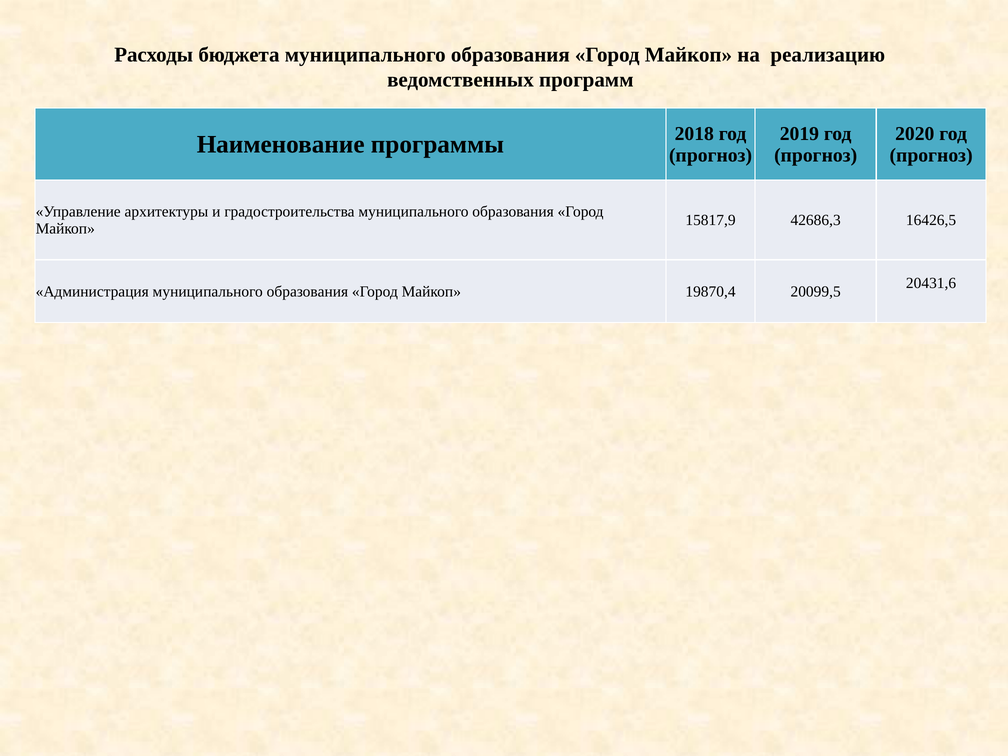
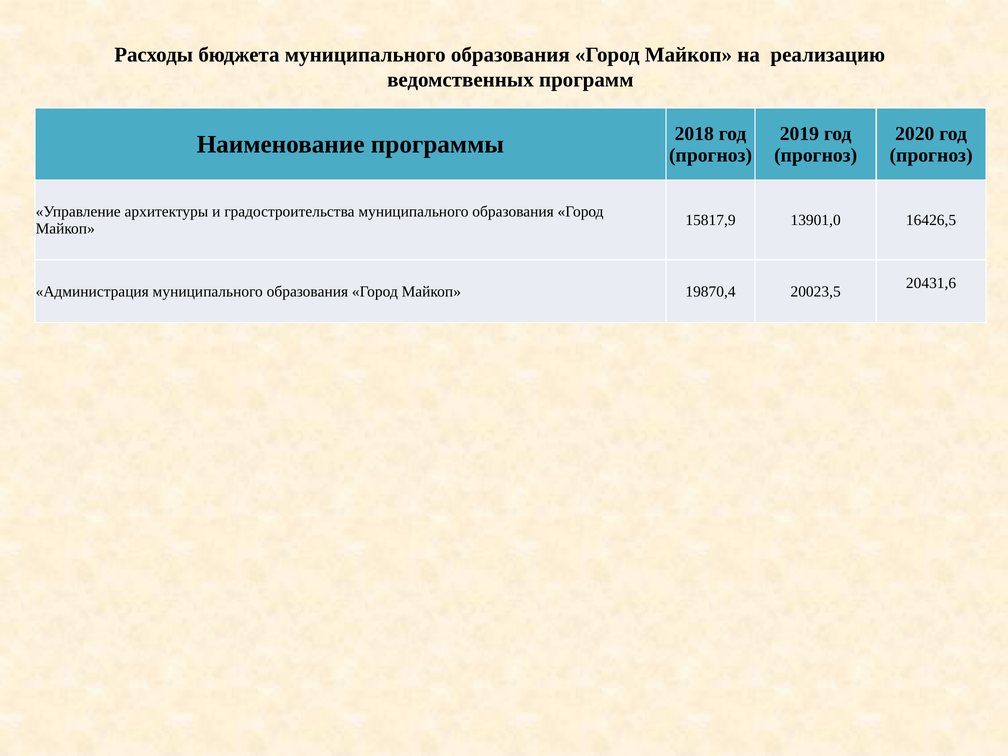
42686,3: 42686,3 -> 13901,0
20099,5: 20099,5 -> 20023,5
